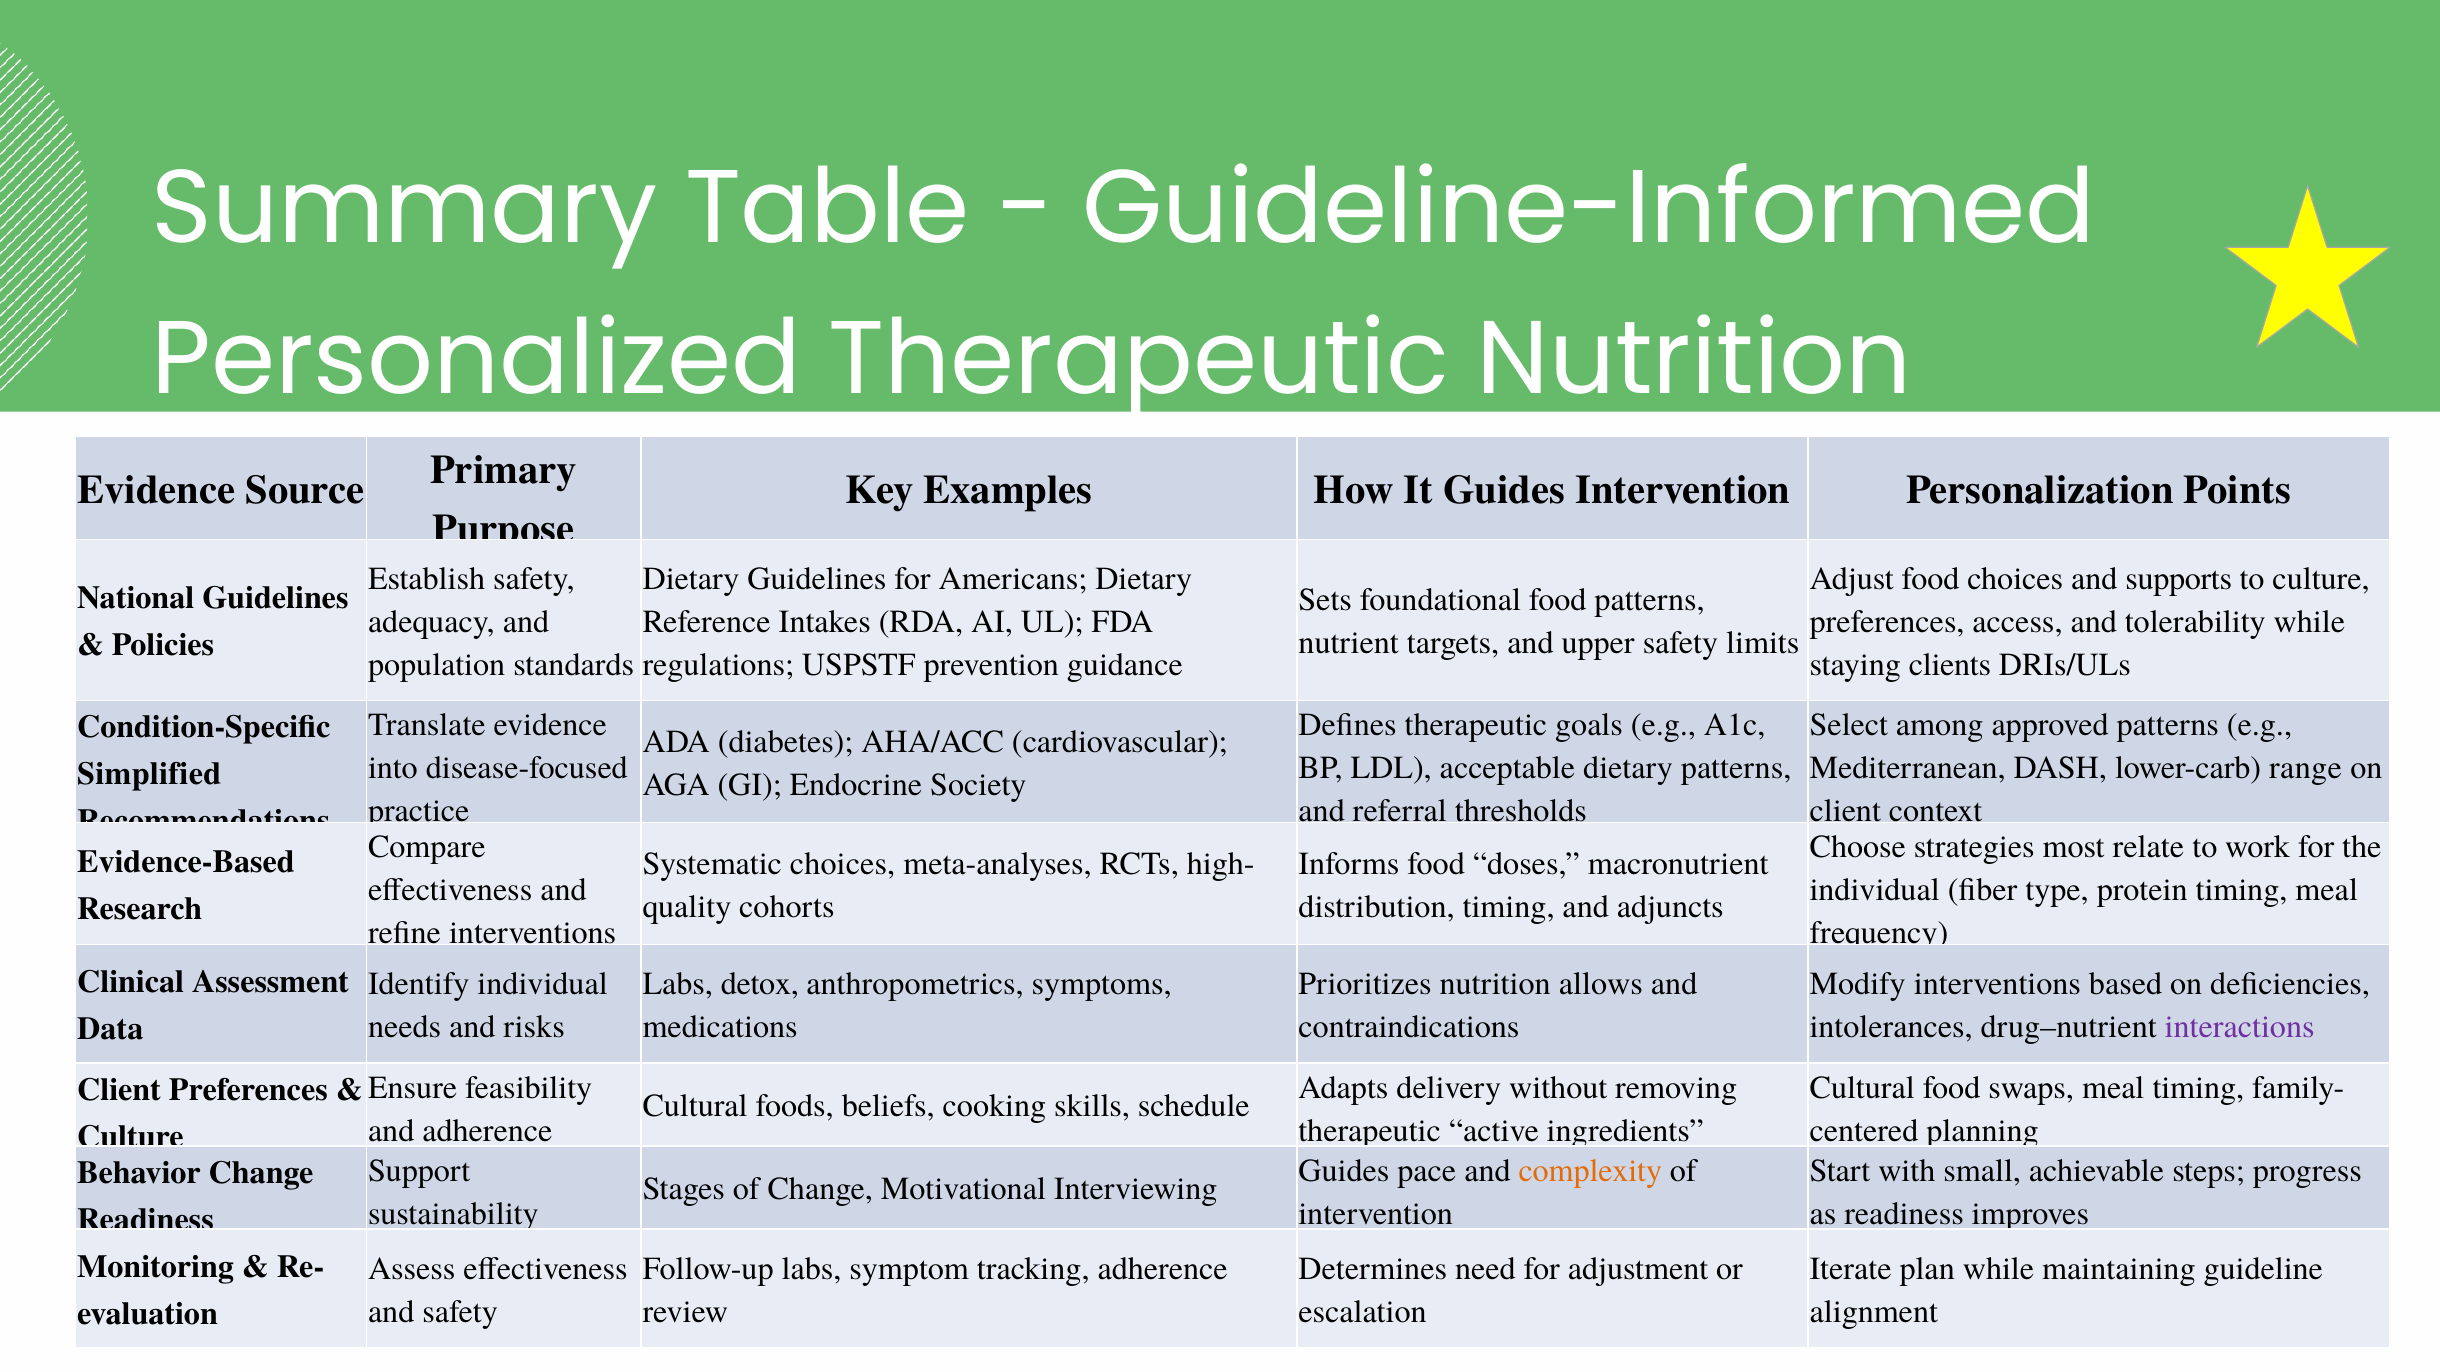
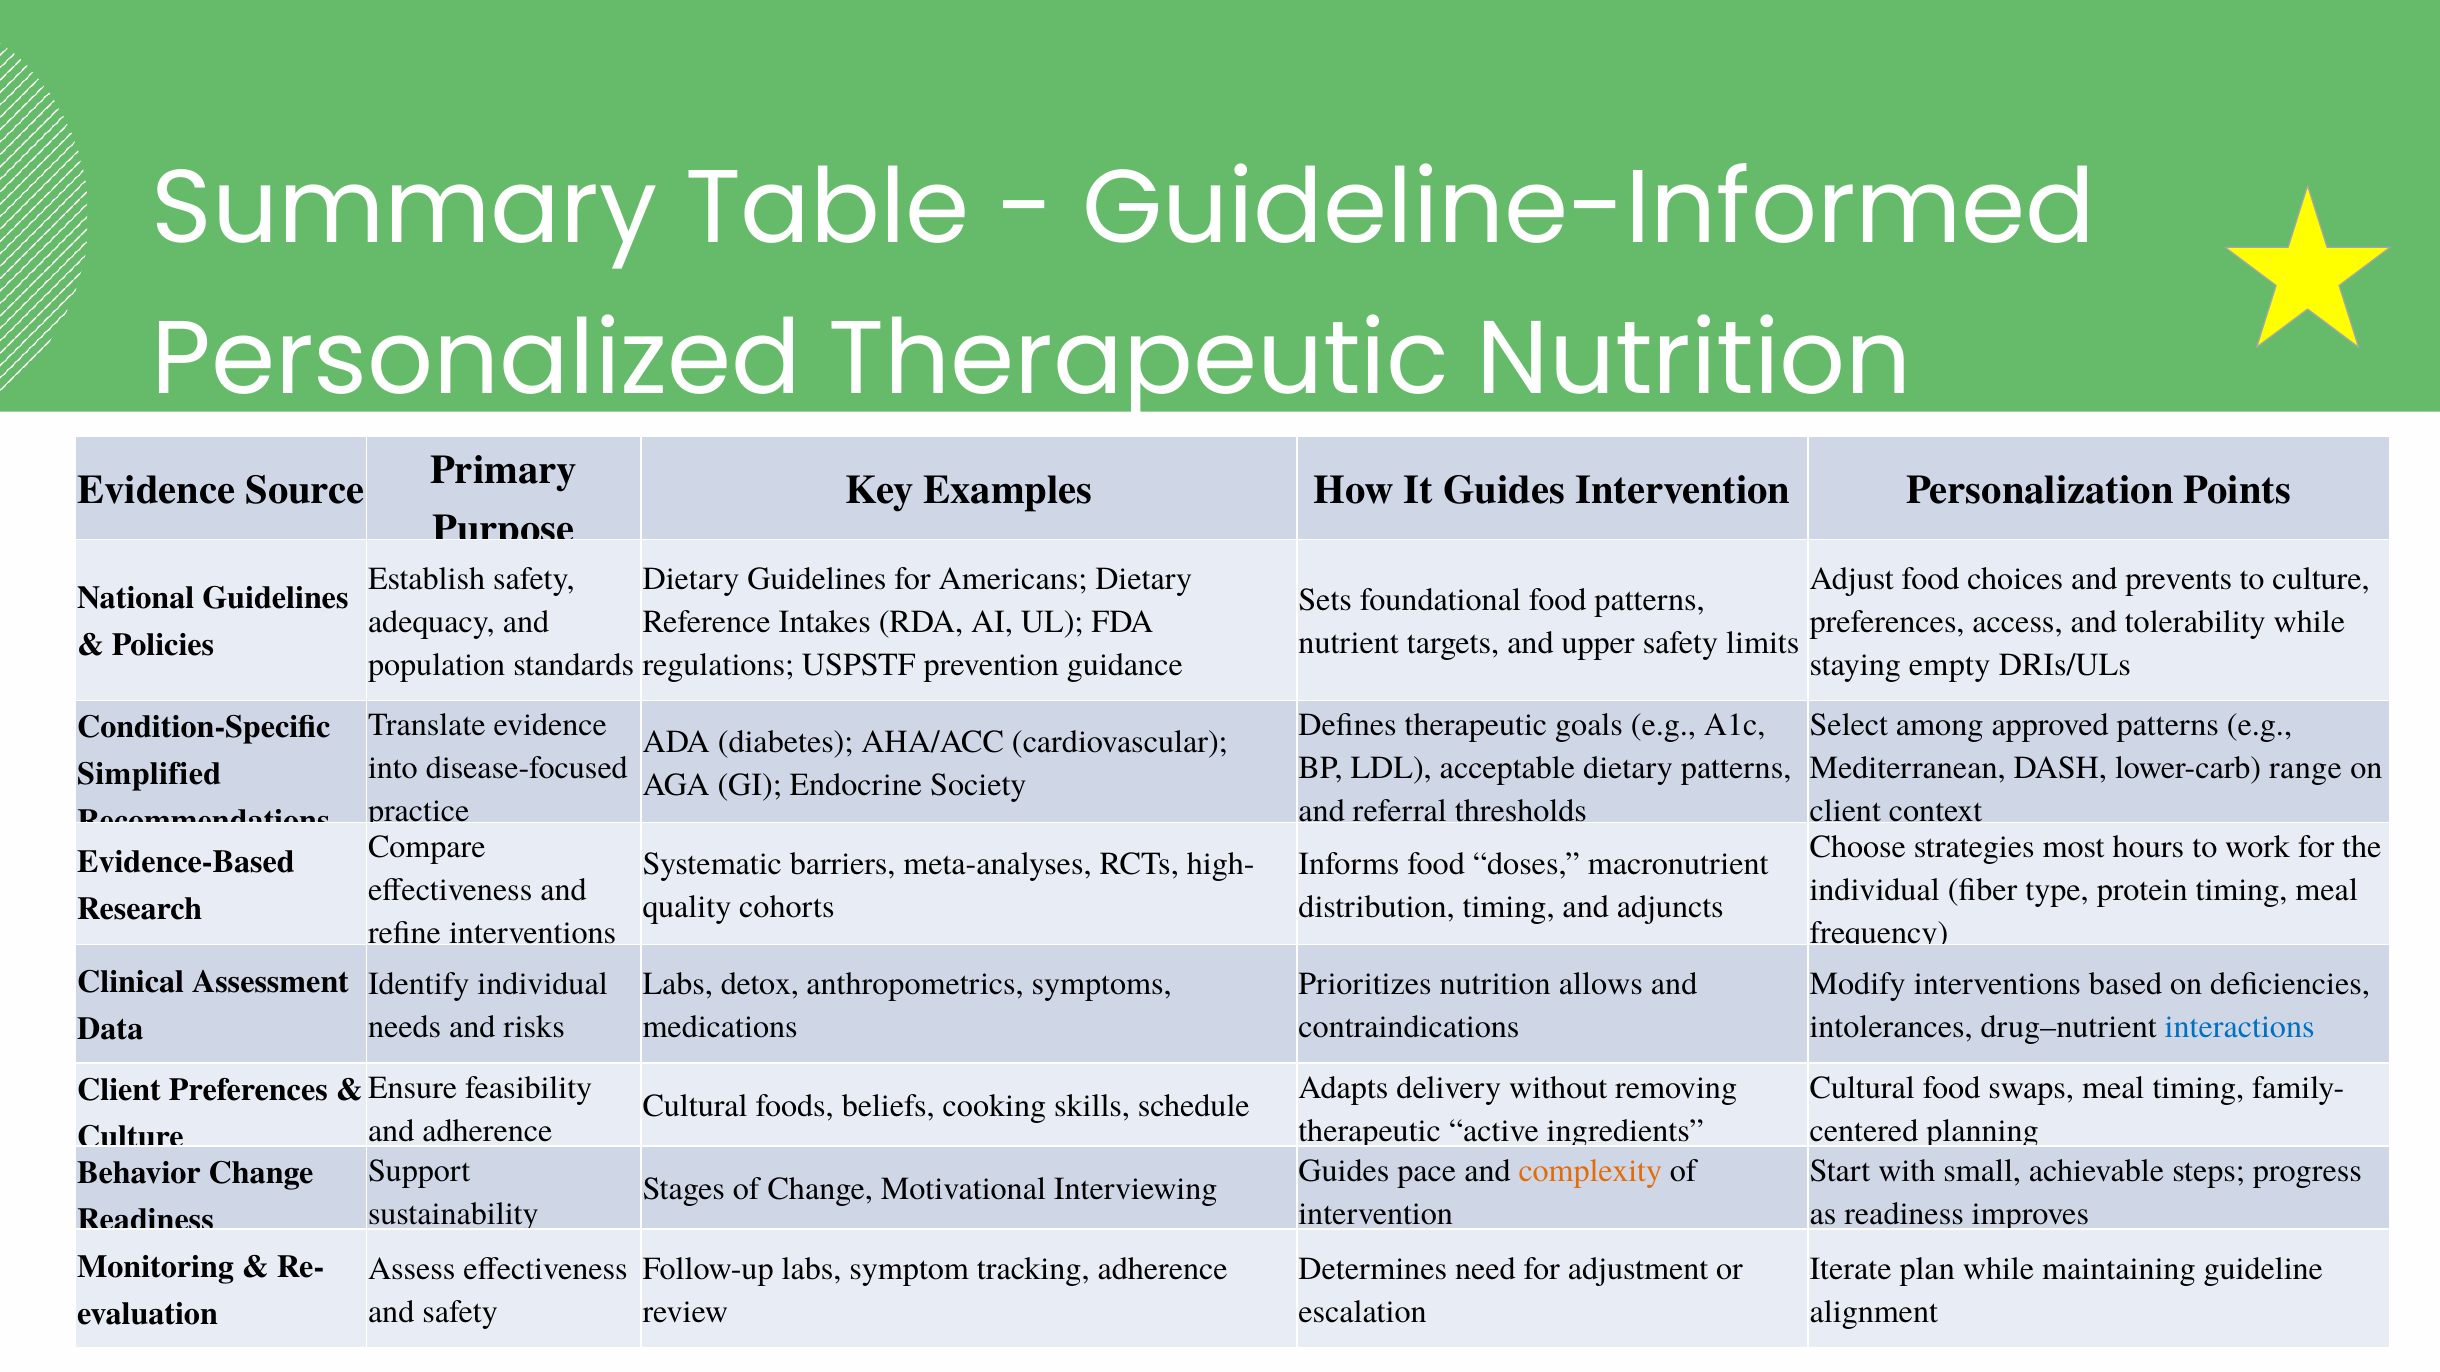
supports: supports -> prevents
clients: clients -> empty
relate: relate -> hours
Systematic choices: choices -> barriers
interactions colour: purple -> blue
